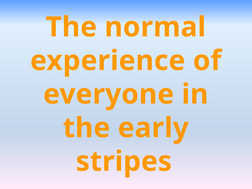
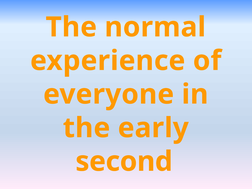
stripes: stripes -> second
